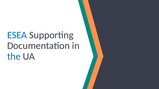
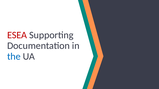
ESEA colour: blue -> red
